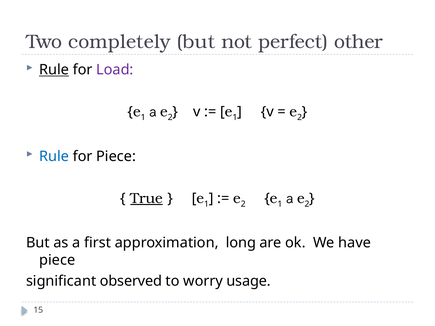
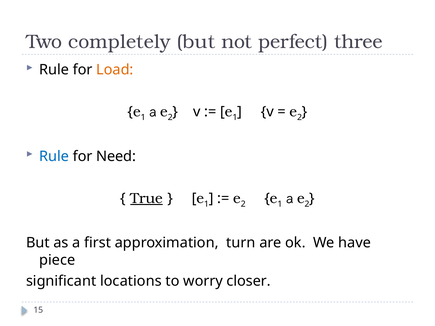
other: other -> three
Rule at (54, 70) underline: present -> none
Load colour: purple -> orange
for Piece: Piece -> Need
long: long -> turn
observed: observed -> locations
usage: usage -> closer
